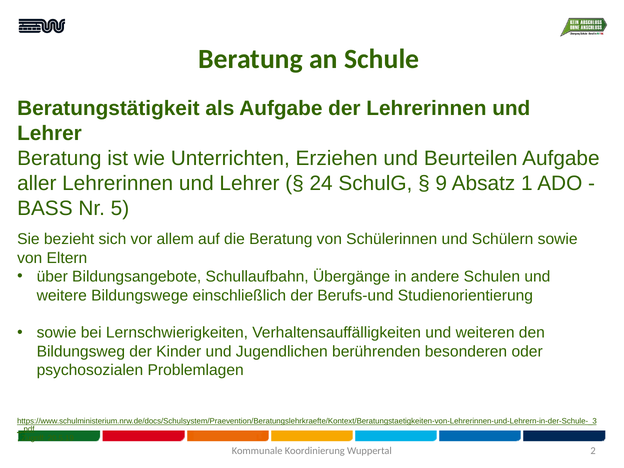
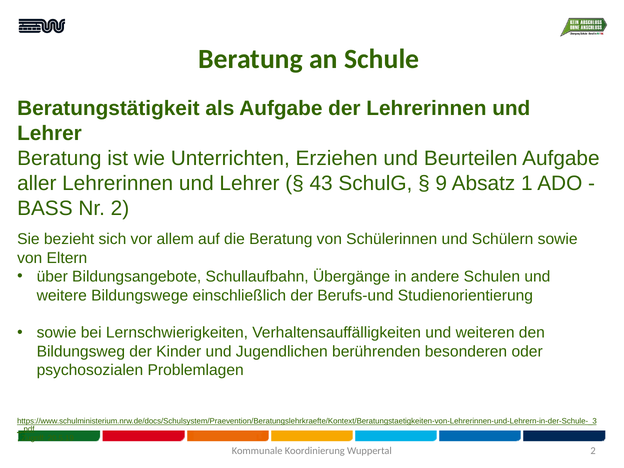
24: 24 -> 43
Nr 5: 5 -> 2
